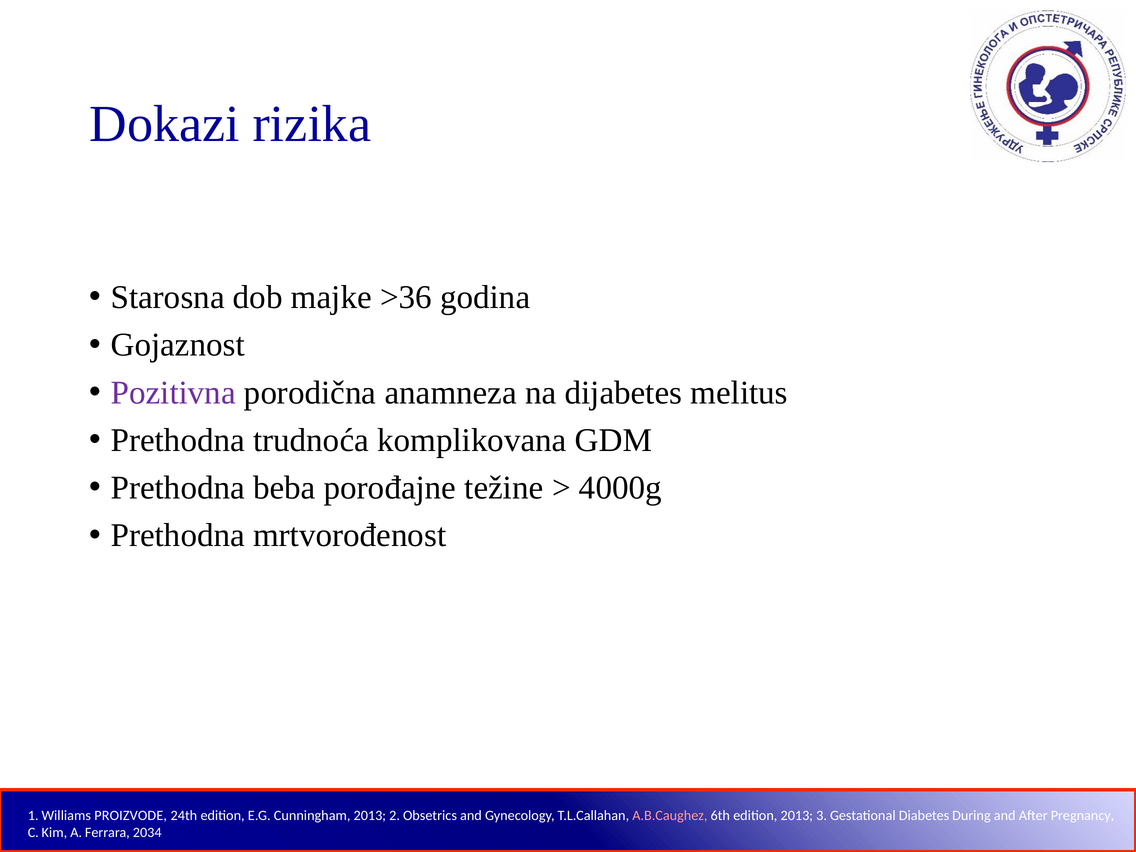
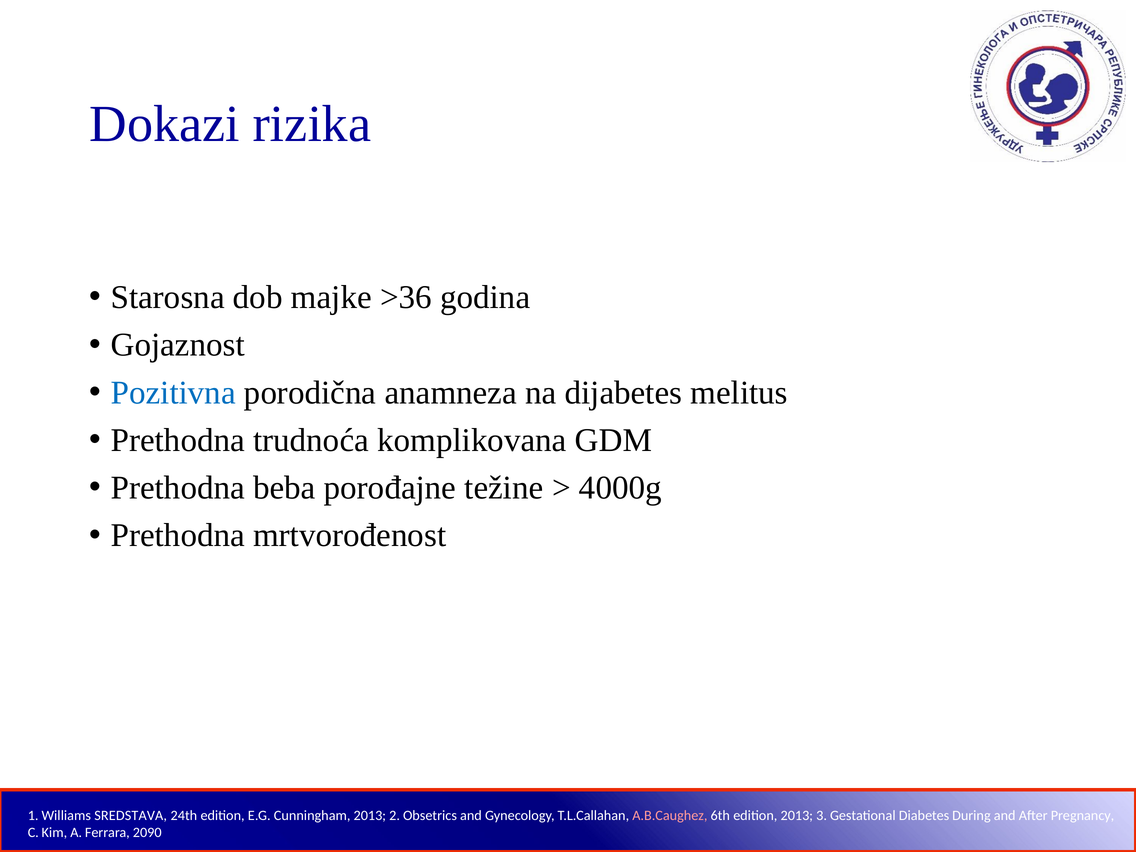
Pozitivna colour: purple -> blue
PROIZVODE: PROIZVODE -> SREDSTAVA
2034: 2034 -> 2090
